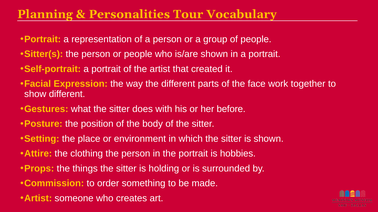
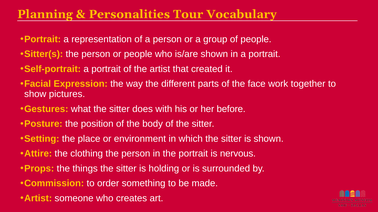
show different: different -> pictures
hobbies: hobbies -> nervous
